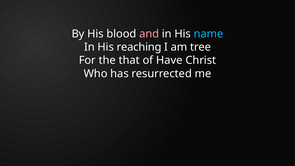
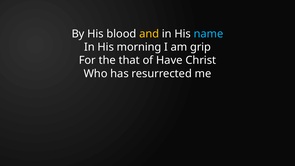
and colour: pink -> yellow
reaching: reaching -> morning
tree: tree -> grip
